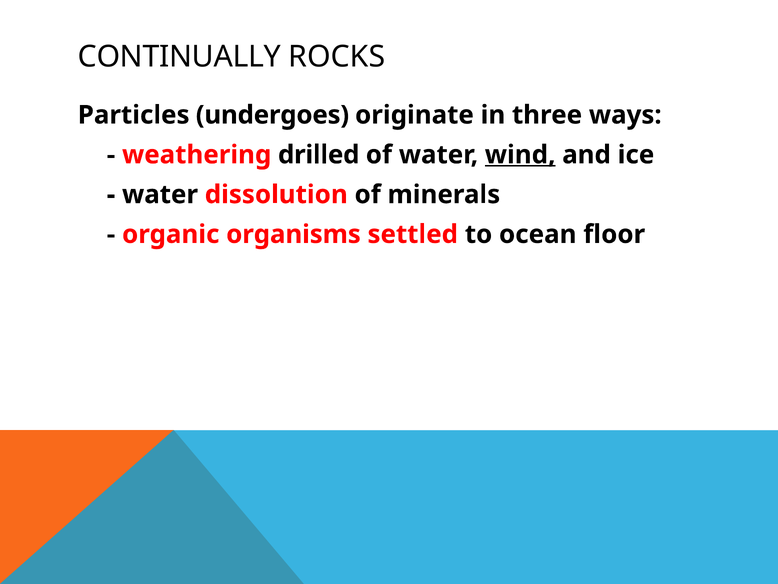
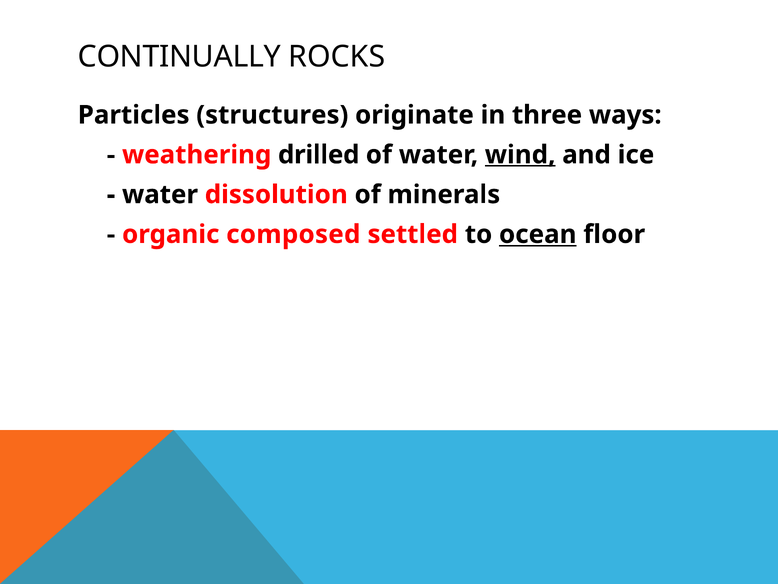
undergoes: undergoes -> structures
organisms: organisms -> composed
ocean underline: none -> present
